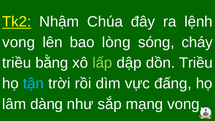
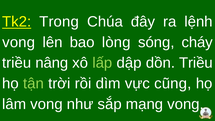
Nhậm: Nhậm -> Trong
bằng: bằng -> nâng
tận colour: light blue -> light green
đấng: đấng -> cũng
lâm dàng: dàng -> vong
